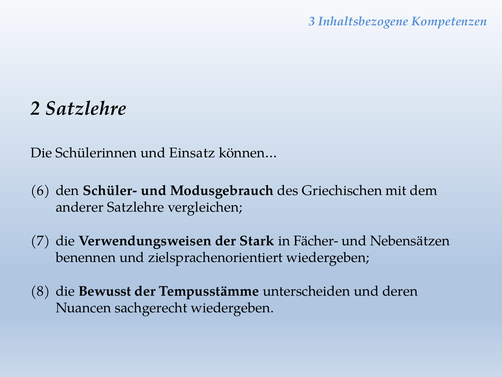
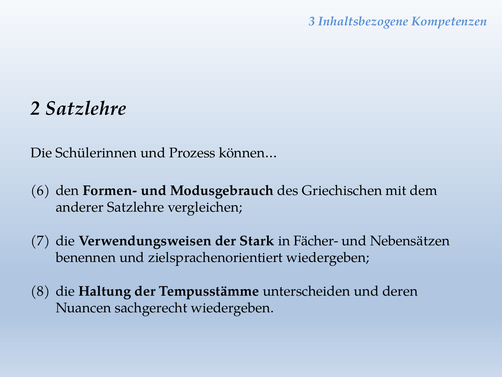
Einsatz: Einsatz -> Prozess
Schüler-: Schüler- -> Formen-
Bewusst: Bewusst -> Haltung
